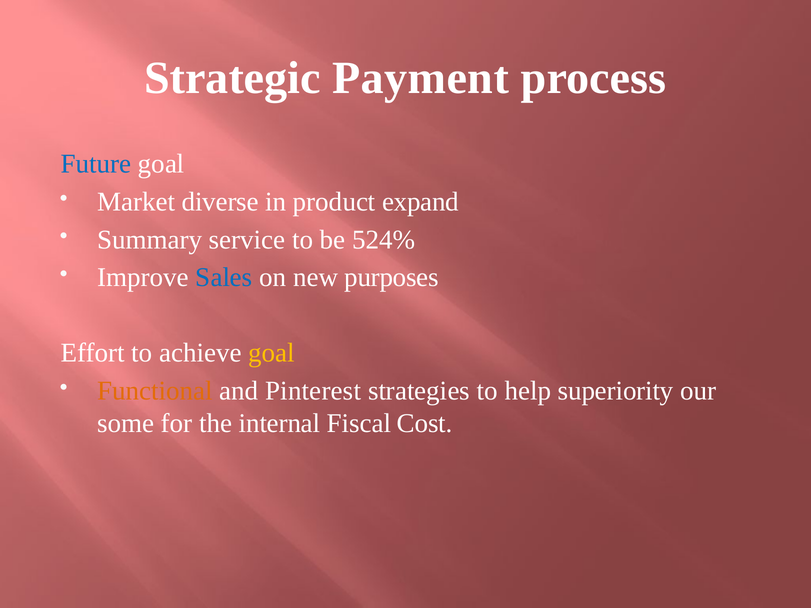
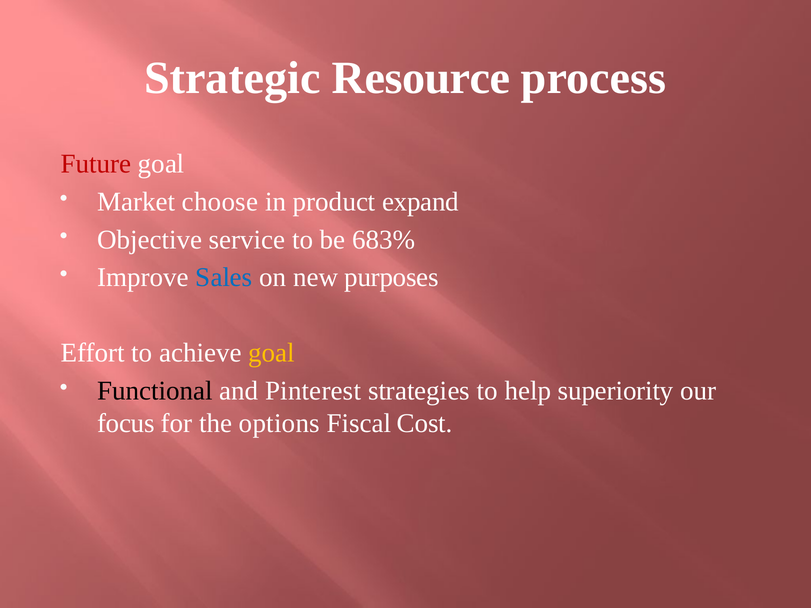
Payment: Payment -> Resource
Future colour: blue -> red
diverse: diverse -> choose
Summary: Summary -> Objective
524%: 524% -> 683%
Functional colour: orange -> black
some: some -> focus
internal: internal -> options
